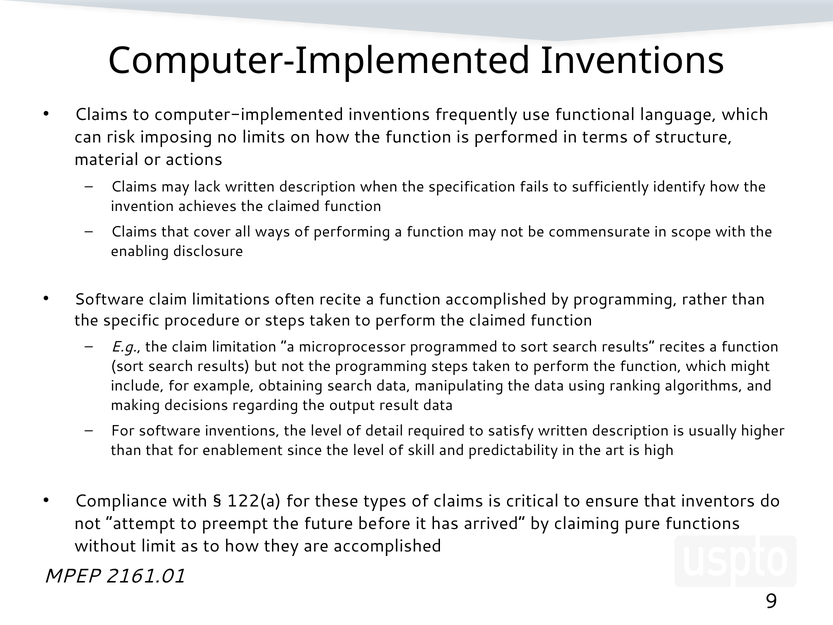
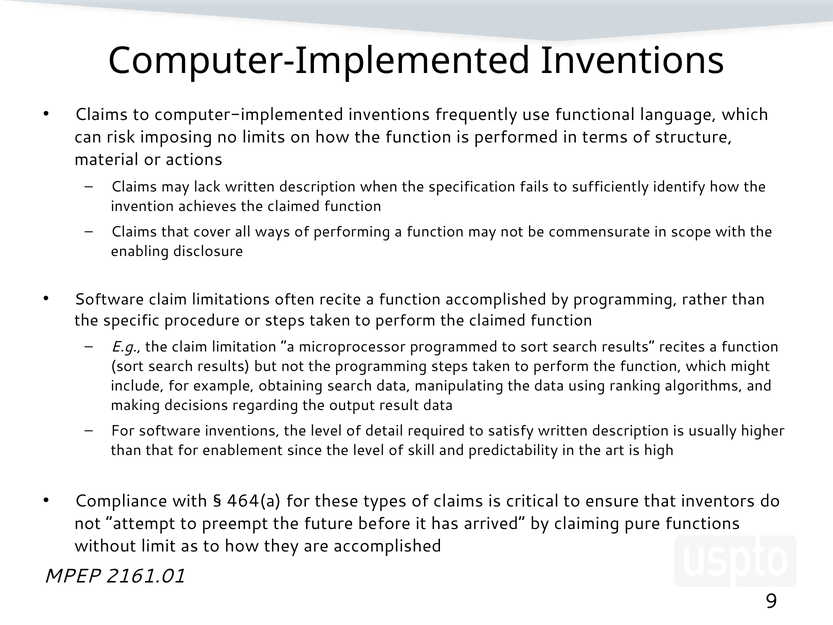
122(a: 122(a -> 464(a
